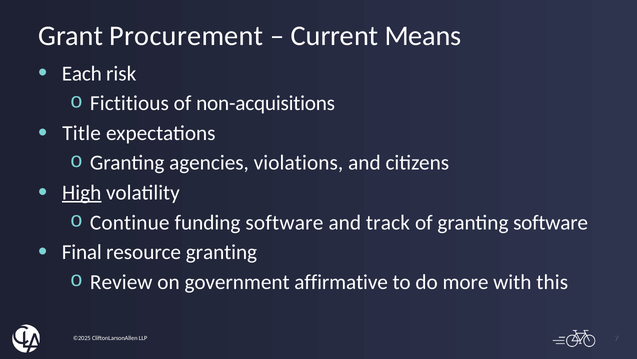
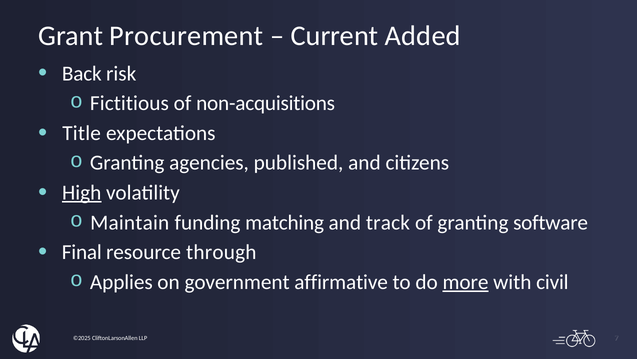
Means: Means -> Added
Each: Each -> Back
violations: violations -> published
Continue: Continue -> Maintain
funding software: software -> matching
resource granting: granting -> through
Review: Review -> Applies
more underline: none -> present
this: this -> civil
